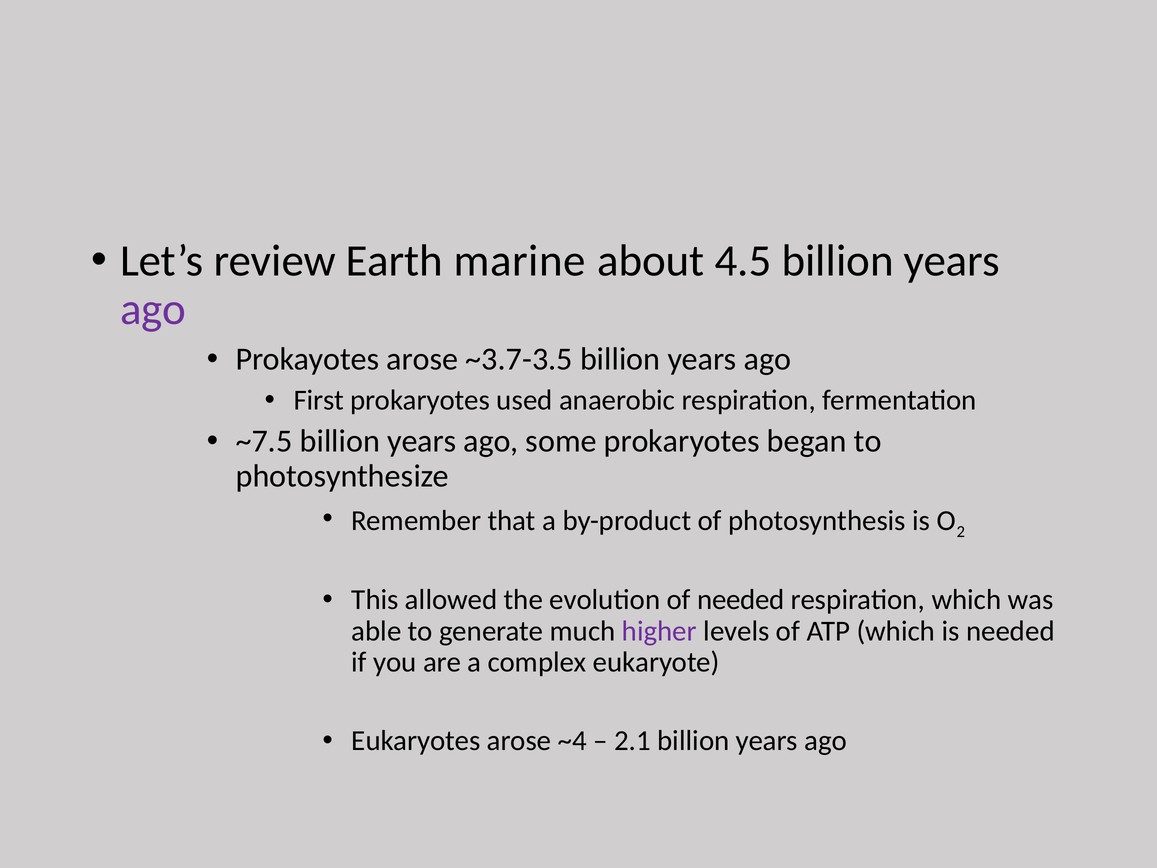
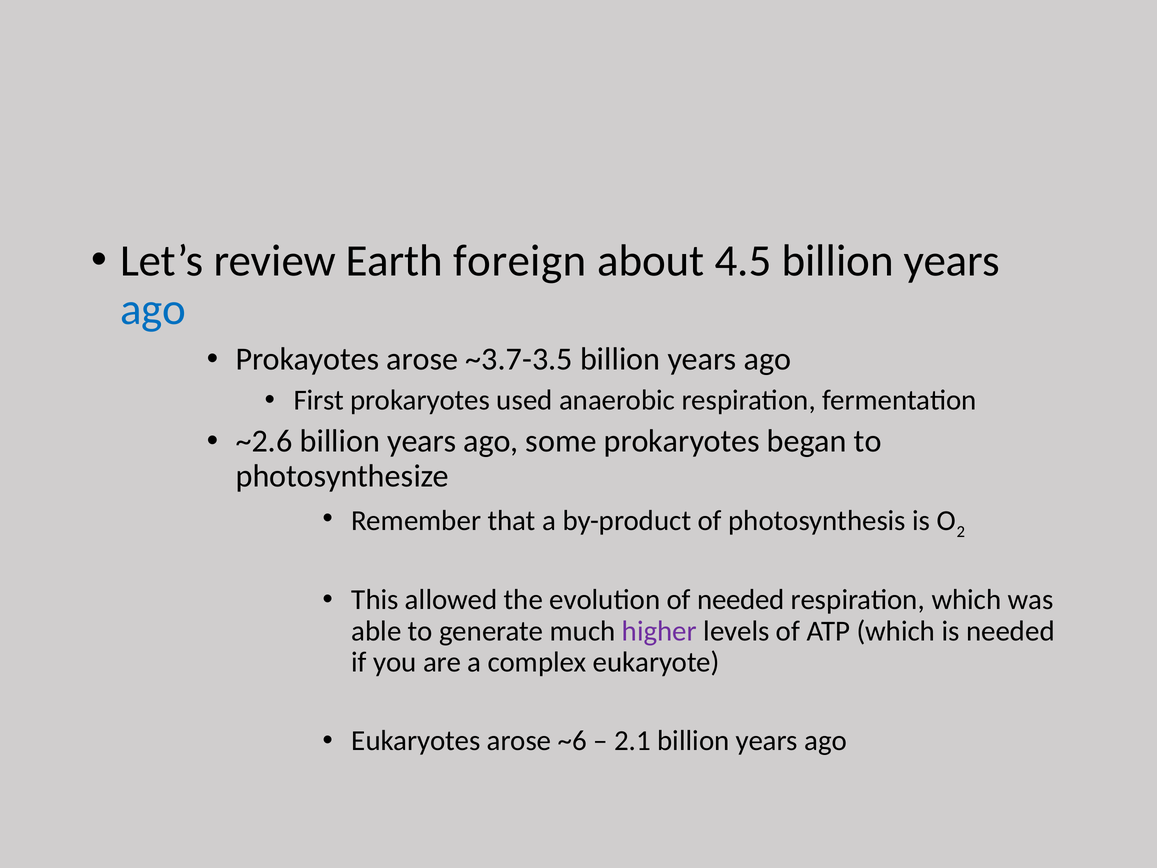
marine: marine -> foreign
ago at (153, 309) colour: purple -> blue
~7.5: ~7.5 -> ~2.6
~4: ~4 -> ~6
